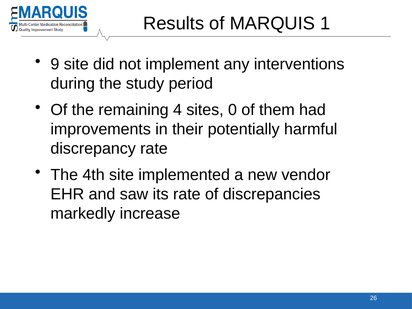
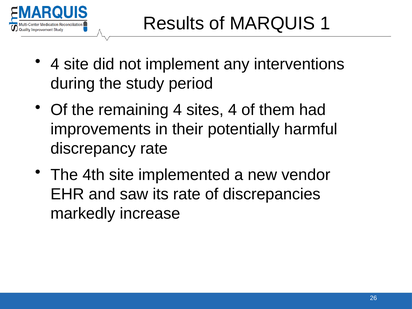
9 at (55, 64): 9 -> 4
sites 0: 0 -> 4
